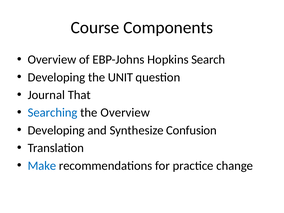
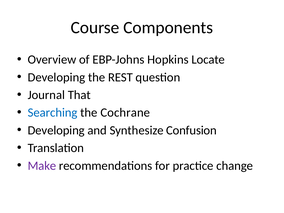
Search: Search -> Locate
UNIT: UNIT -> REST
the Overview: Overview -> Cochrane
Make colour: blue -> purple
